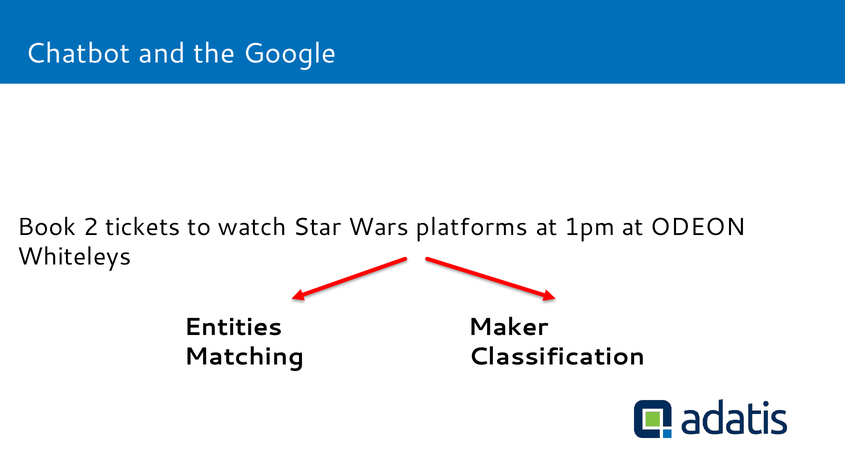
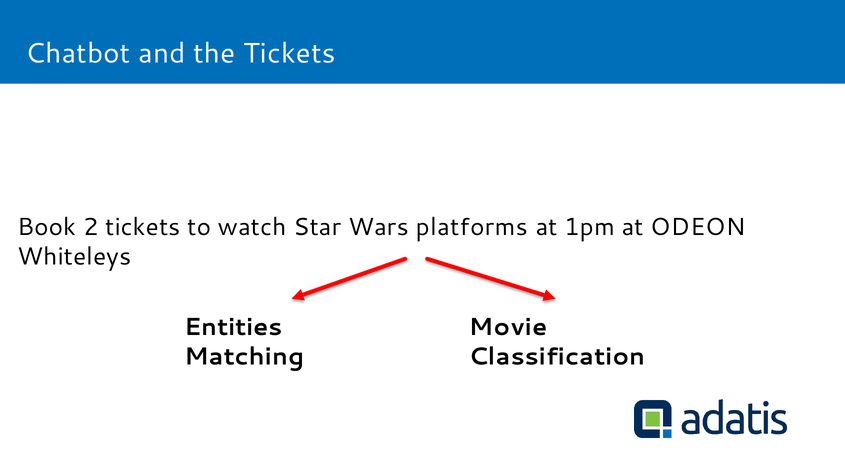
the Google: Google -> Tickets
Maker: Maker -> Movie
